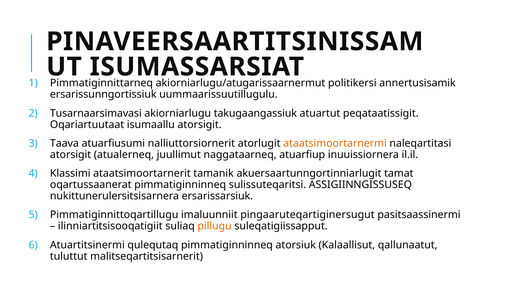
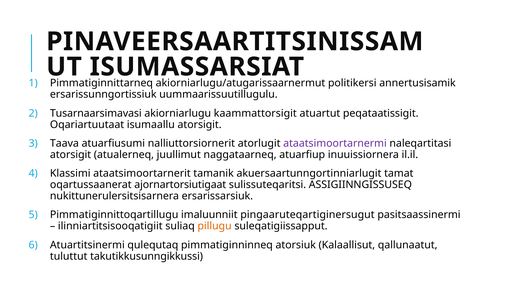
takugaangassiuk: takugaangassiuk -> kaammattorsigit
ataatsimoortarnermi colour: orange -> purple
oqartussaanerat pimmatiginninneq: pimmatiginninneq -> ajornartorsiutigaat
malitseqartitsisarnerit: malitseqartitsisarnerit -> takutikkusunngikkussi
